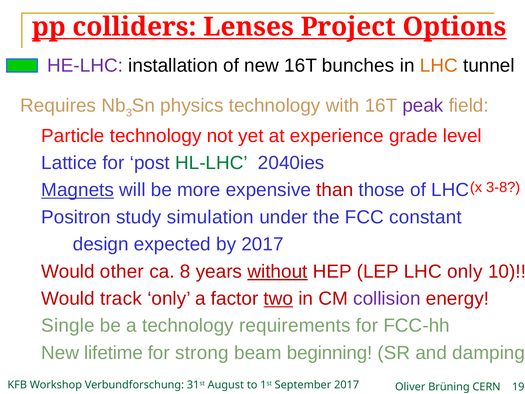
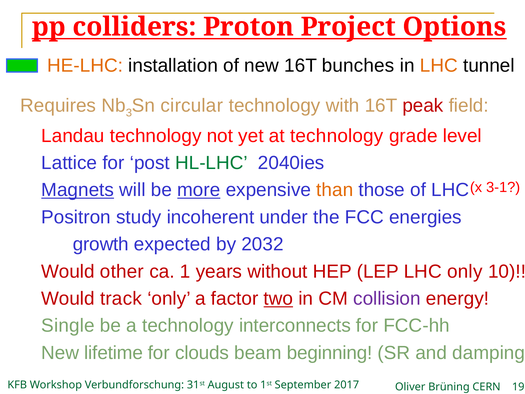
Lenses: Lenses -> Proton
HE-LHC colour: purple -> orange
physics: physics -> circular
peak colour: purple -> red
Particle: Particle -> Landau
at experience: experience -> technology
3-8: 3-8 -> 3-1
more underline: none -> present
than colour: red -> orange
simulation: simulation -> incoherent
constant: constant -> energies
design: design -> growth
by 2017: 2017 -> 2032
8: 8 -> 1
without underline: present -> none
requirements: requirements -> interconnects
strong: strong -> clouds
